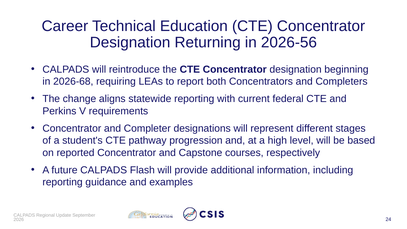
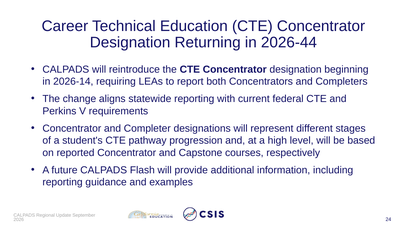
2026-56: 2026-56 -> 2026-44
2026-68: 2026-68 -> 2026-14
